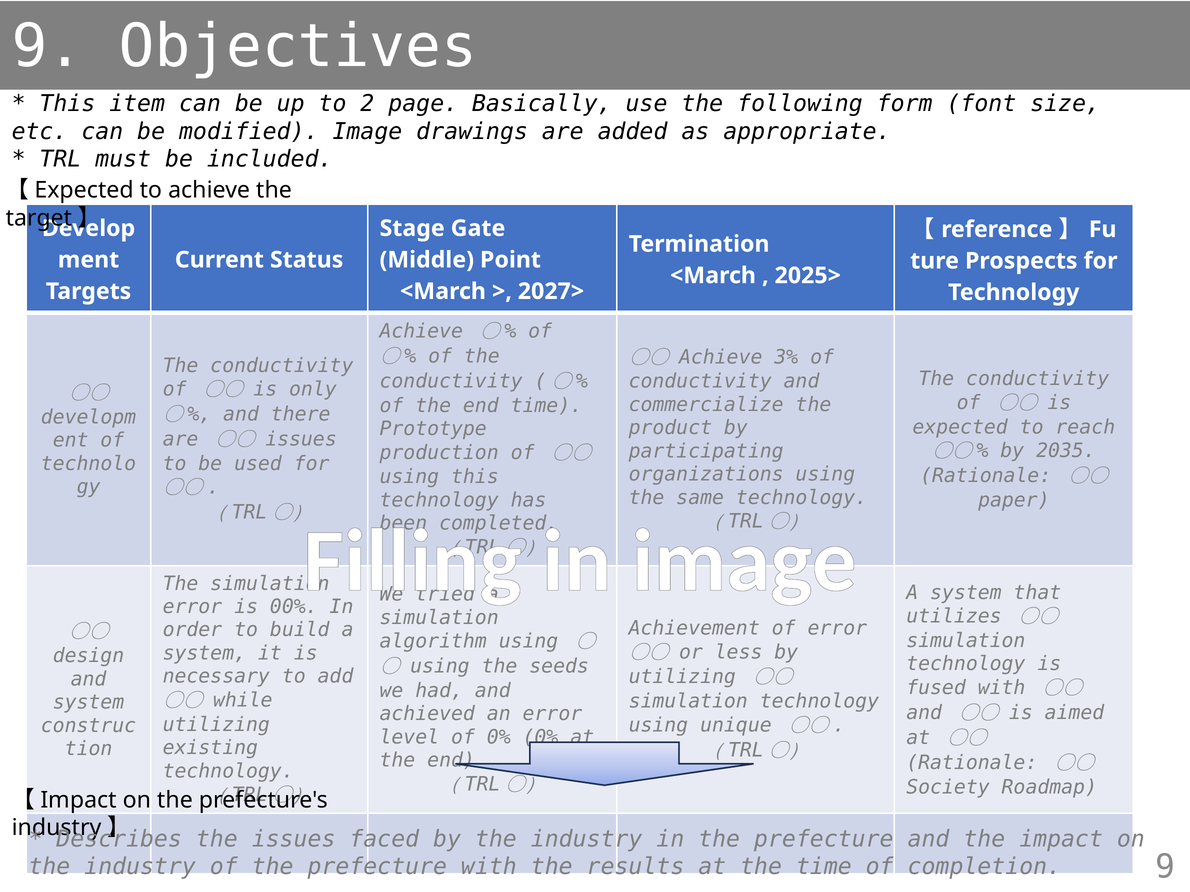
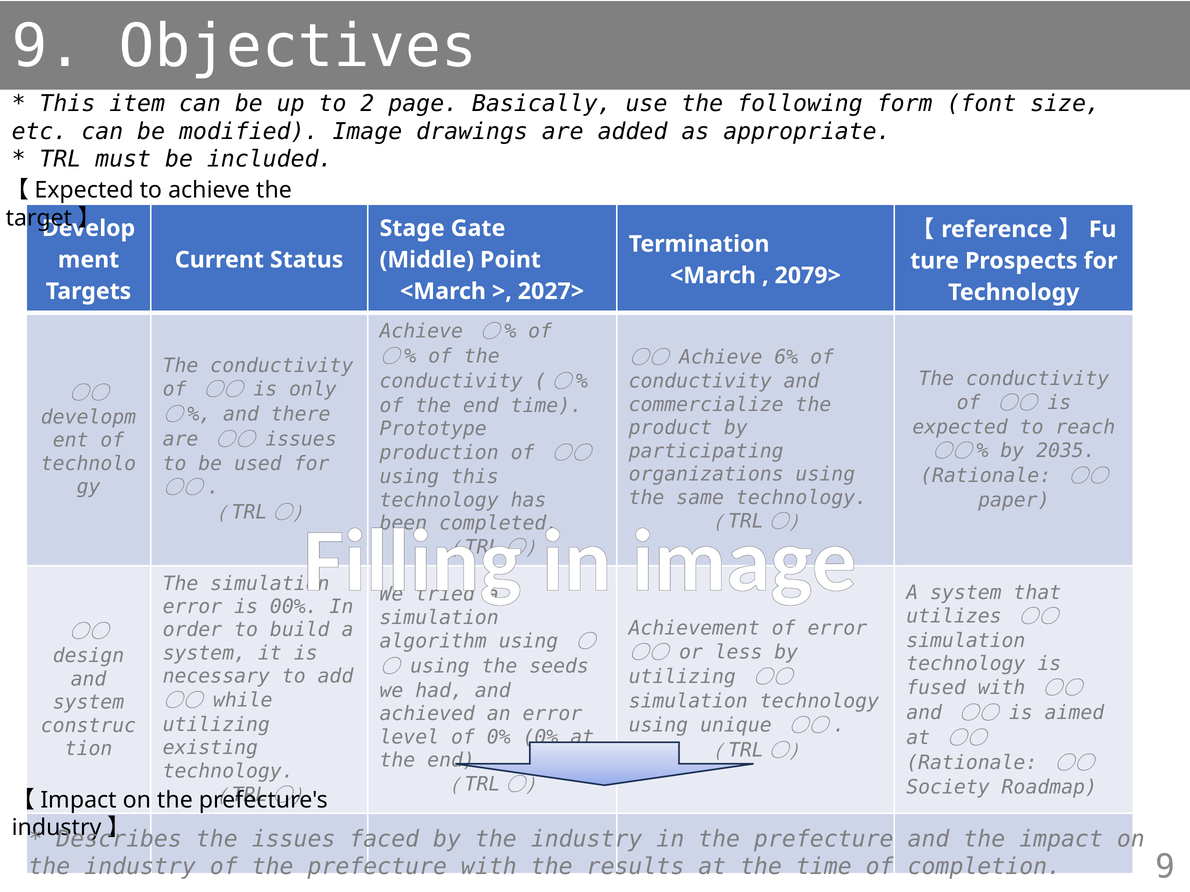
2025>: 2025> -> 2079>
3%: 3% -> 6%
